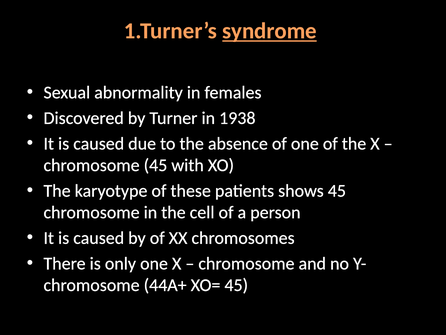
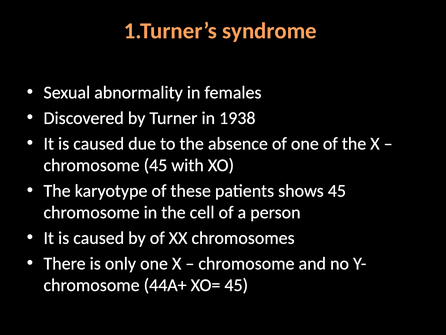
syndrome underline: present -> none
